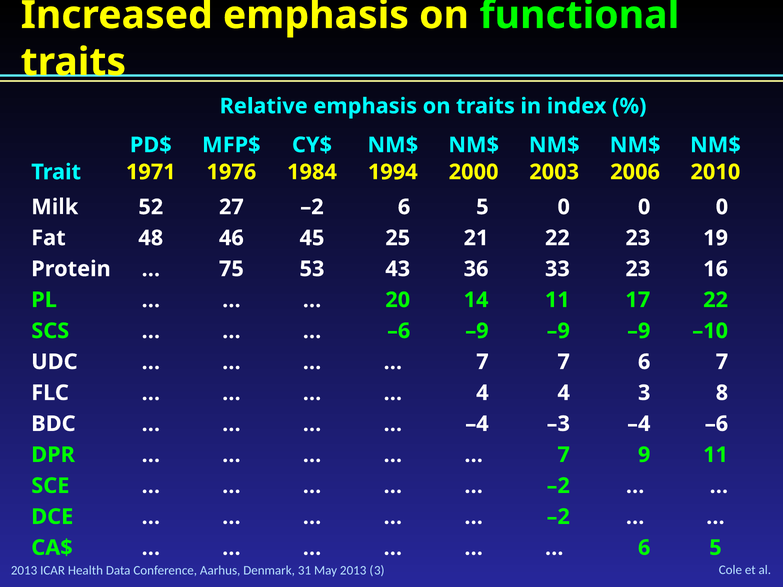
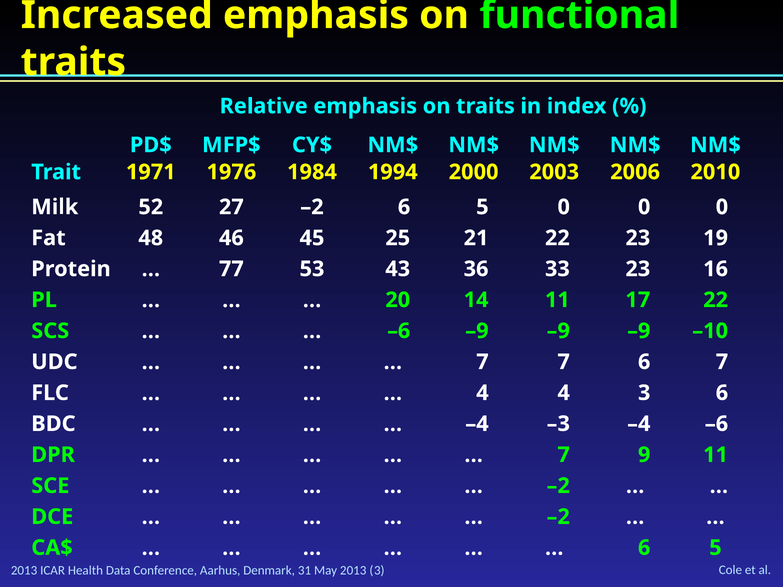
75: 75 -> 77
3 8: 8 -> 6
